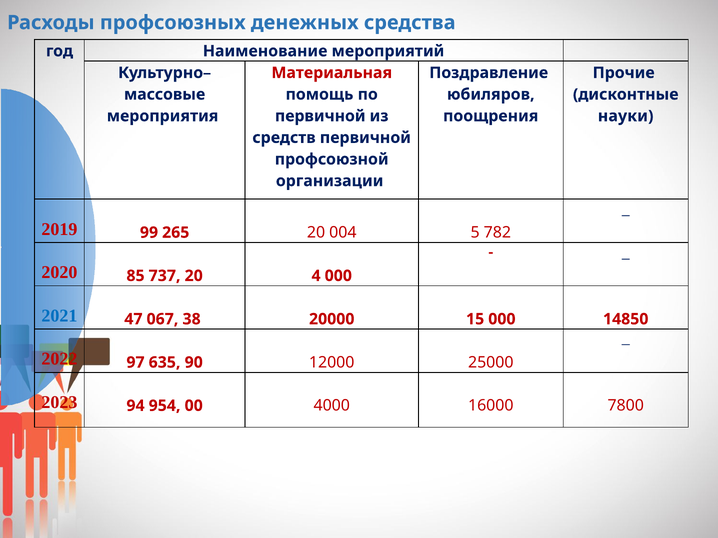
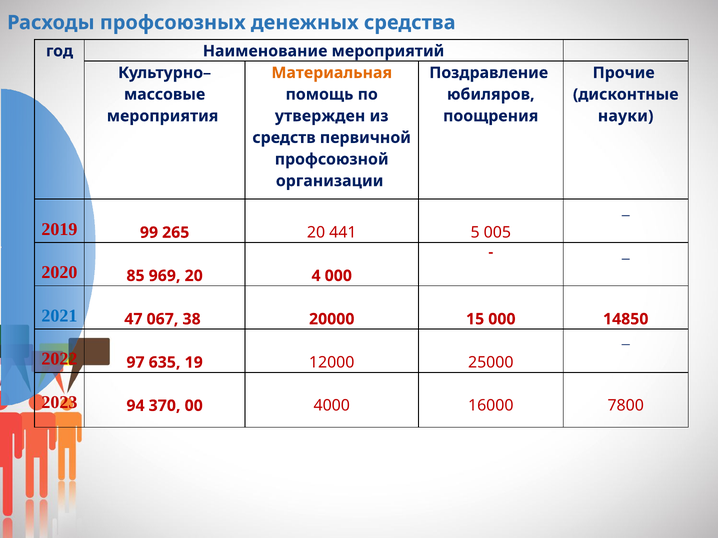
Материальная colour: red -> orange
первичной at (320, 116): первичной -> утвержден
004: 004 -> 441
782: 782 -> 005
737: 737 -> 969
90: 90 -> 19
954: 954 -> 370
